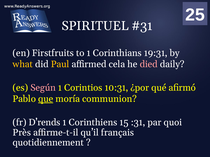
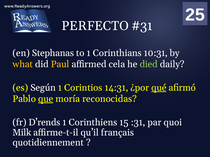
SPIRITUEL: SPIRITUEL -> PERFECTO
Firstfruits: Firstfruits -> Stephanas
19:31: 19:31 -> 10:31
died colour: pink -> light green
Según colour: pink -> white
10:31: 10:31 -> 14:31
qué underline: none -> present
communion: communion -> reconocidas
Près: Près -> Milk
